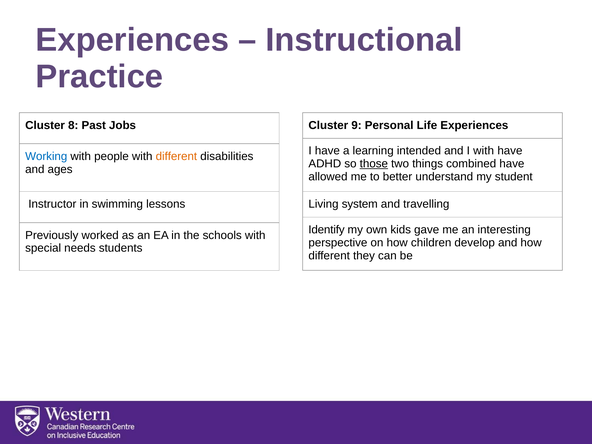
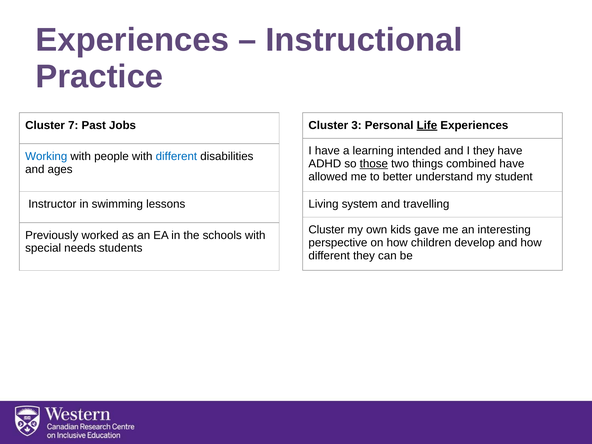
8: 8 -> 7
9: 9 -> 3
Life underline: none -> present
I with: with -> they
different at (176, 156) colour: orange -> blue
Identify at (326, 230): Identify -> Cluster
